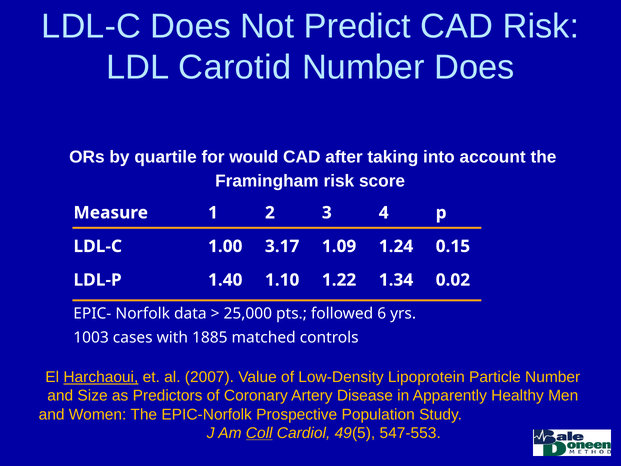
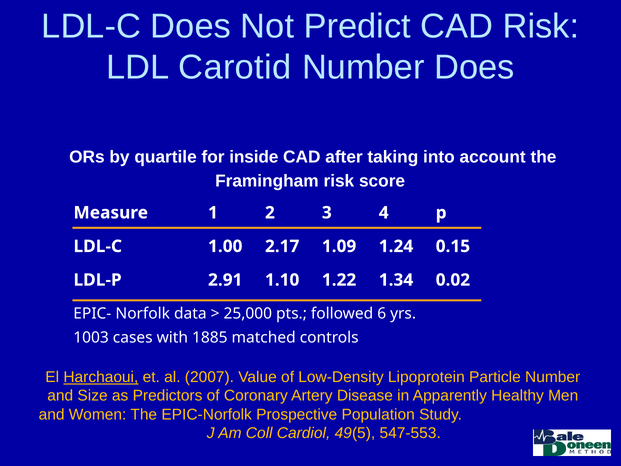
would: would -> inside
3.17: 3.17 -> 2.17
1.40: 1.40 -> 2.91
Coll underline: present -> none
